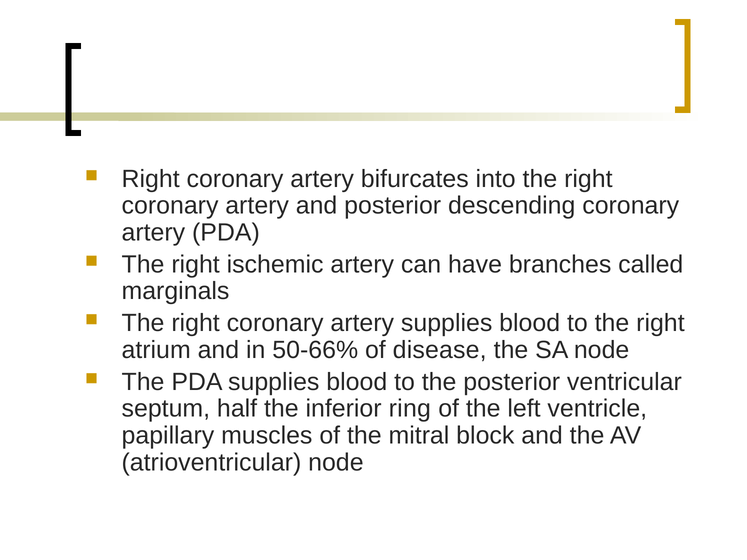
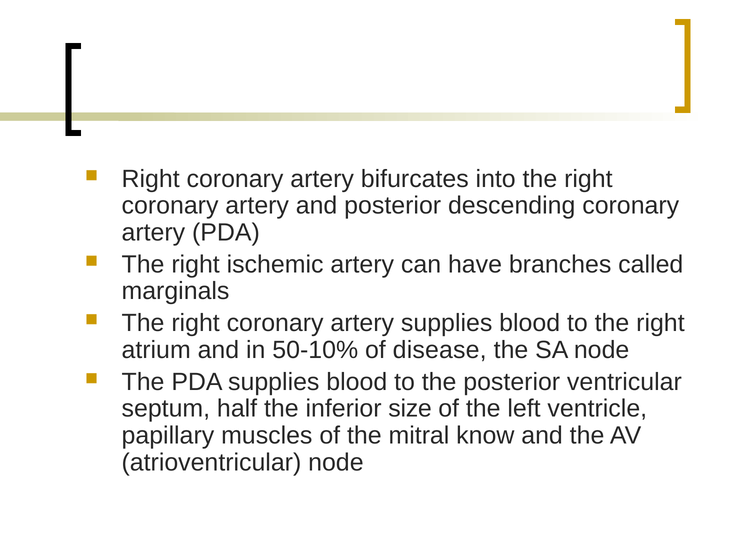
50-66%: 50-66% -> 50-10%
ring: ring -> size
block: block -> know
